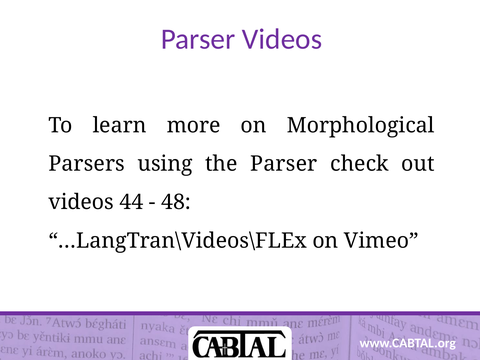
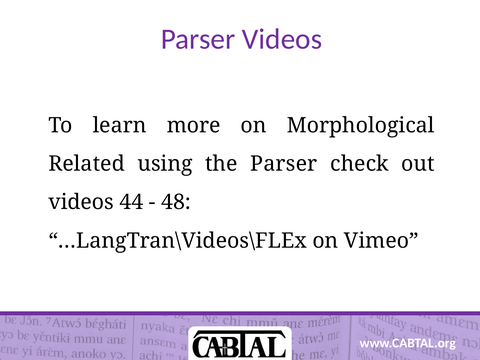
Parsers: Parsers -> Related
